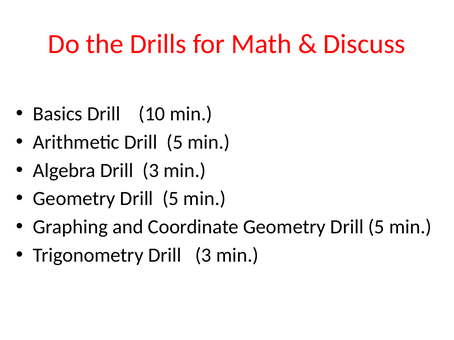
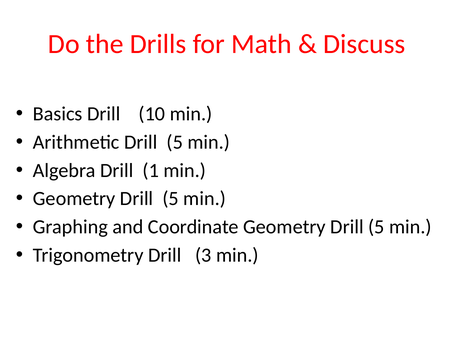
Algebra Drill 3: 3 -> 1
